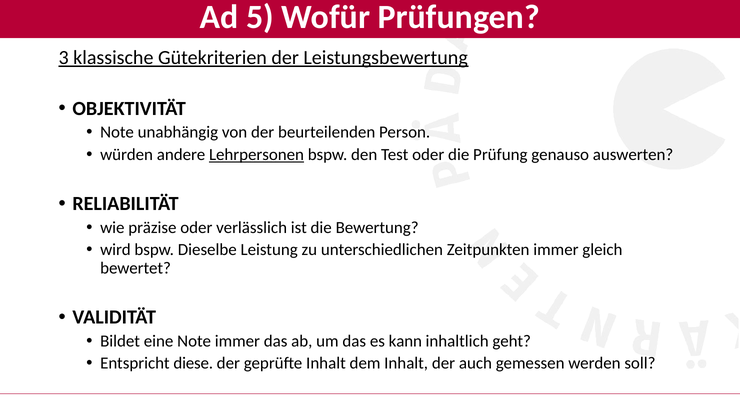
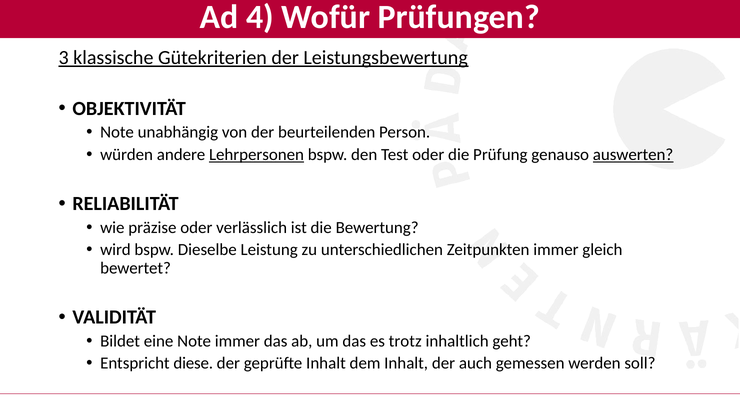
5: 5 -> 4
auswerten underline: none -> present
kann: kann -> trotz
